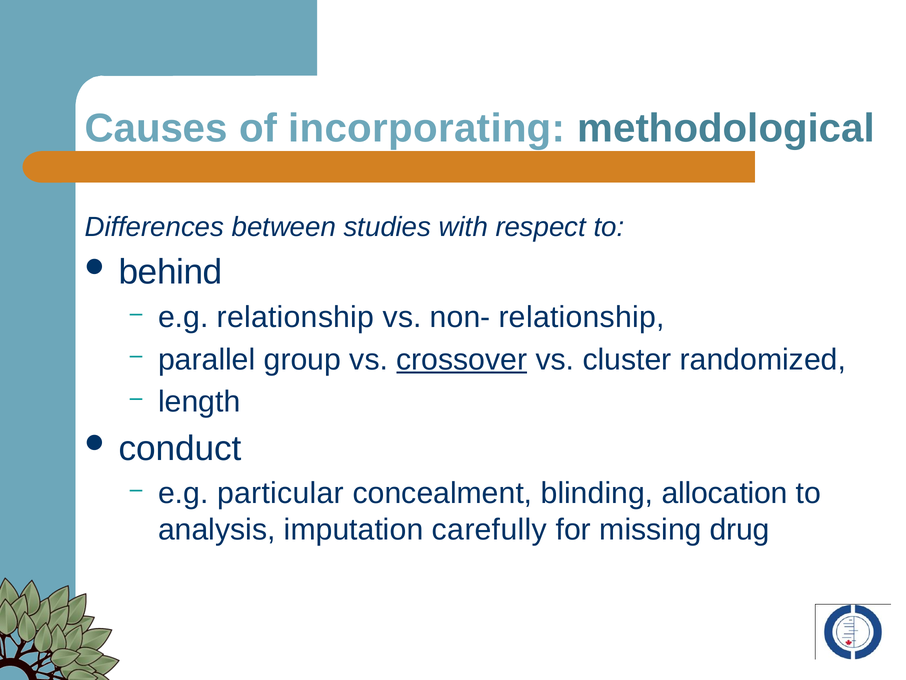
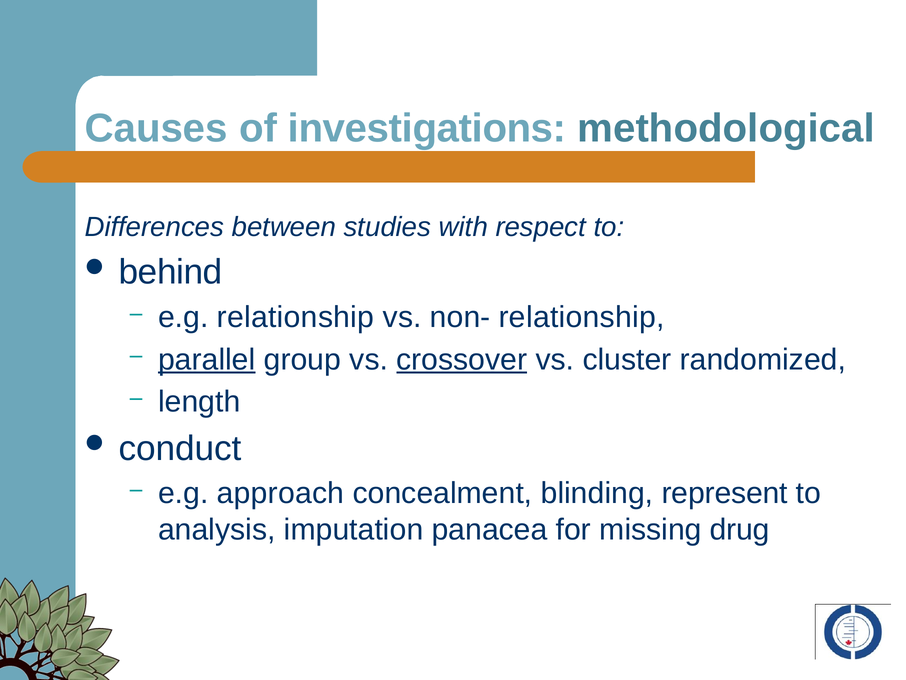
incorporating: incorporating -> investigations
parallel underline: none -> present
particular: particular -> approach
allocation: allocation -> represent
carefully: carefully -> panacea
